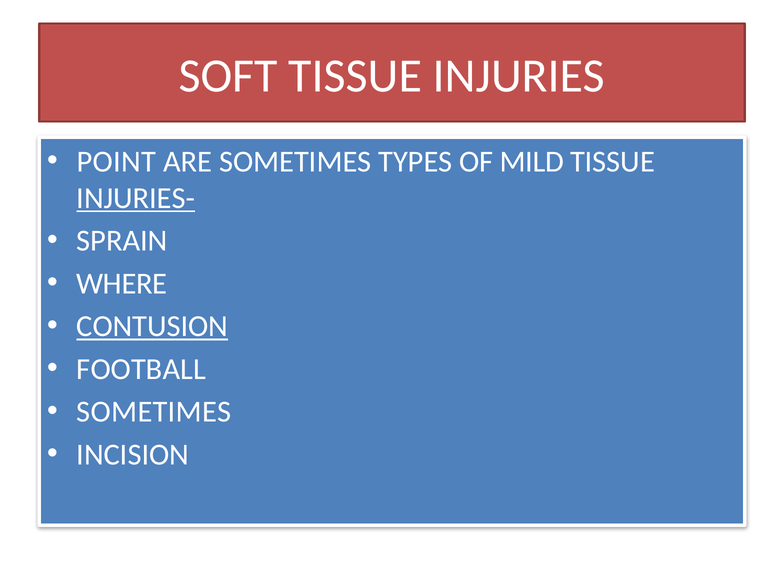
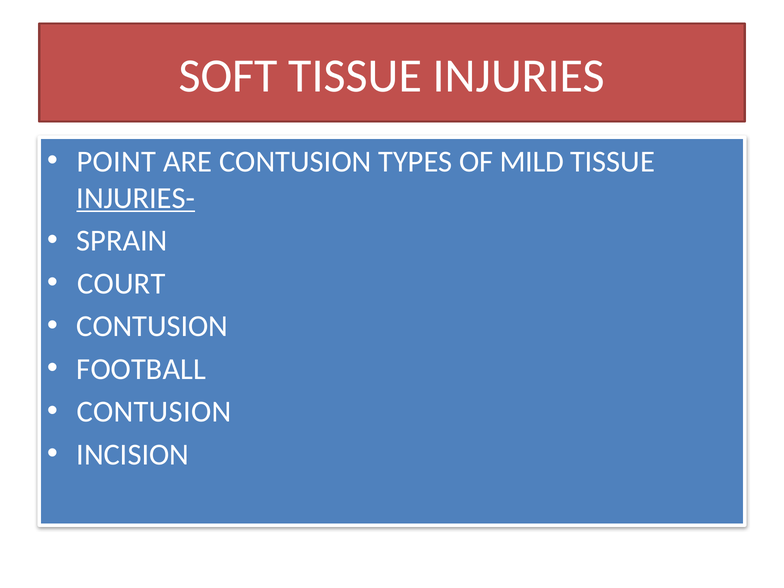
ARE SOMETIMES: SOMETIMES -> CONTUSION
WHERE: WHERE -> COURT
CONTUSION at (152, 326) underline: present -> none
SOMETIMES at (154, 412): SOMETIMES -> CONTUSION
